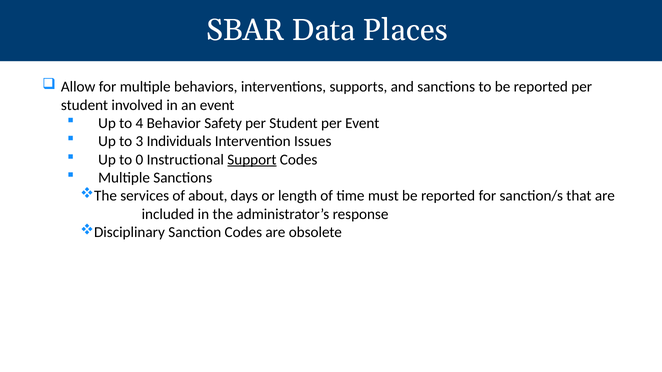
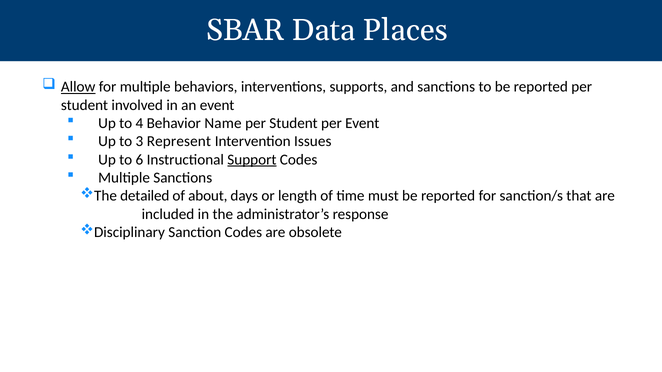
Allow underline: none -> present
Safety: Safety -> Name
Individuals: Individuals -> Represent
0: 0 -> 6
services: services -> detailed
